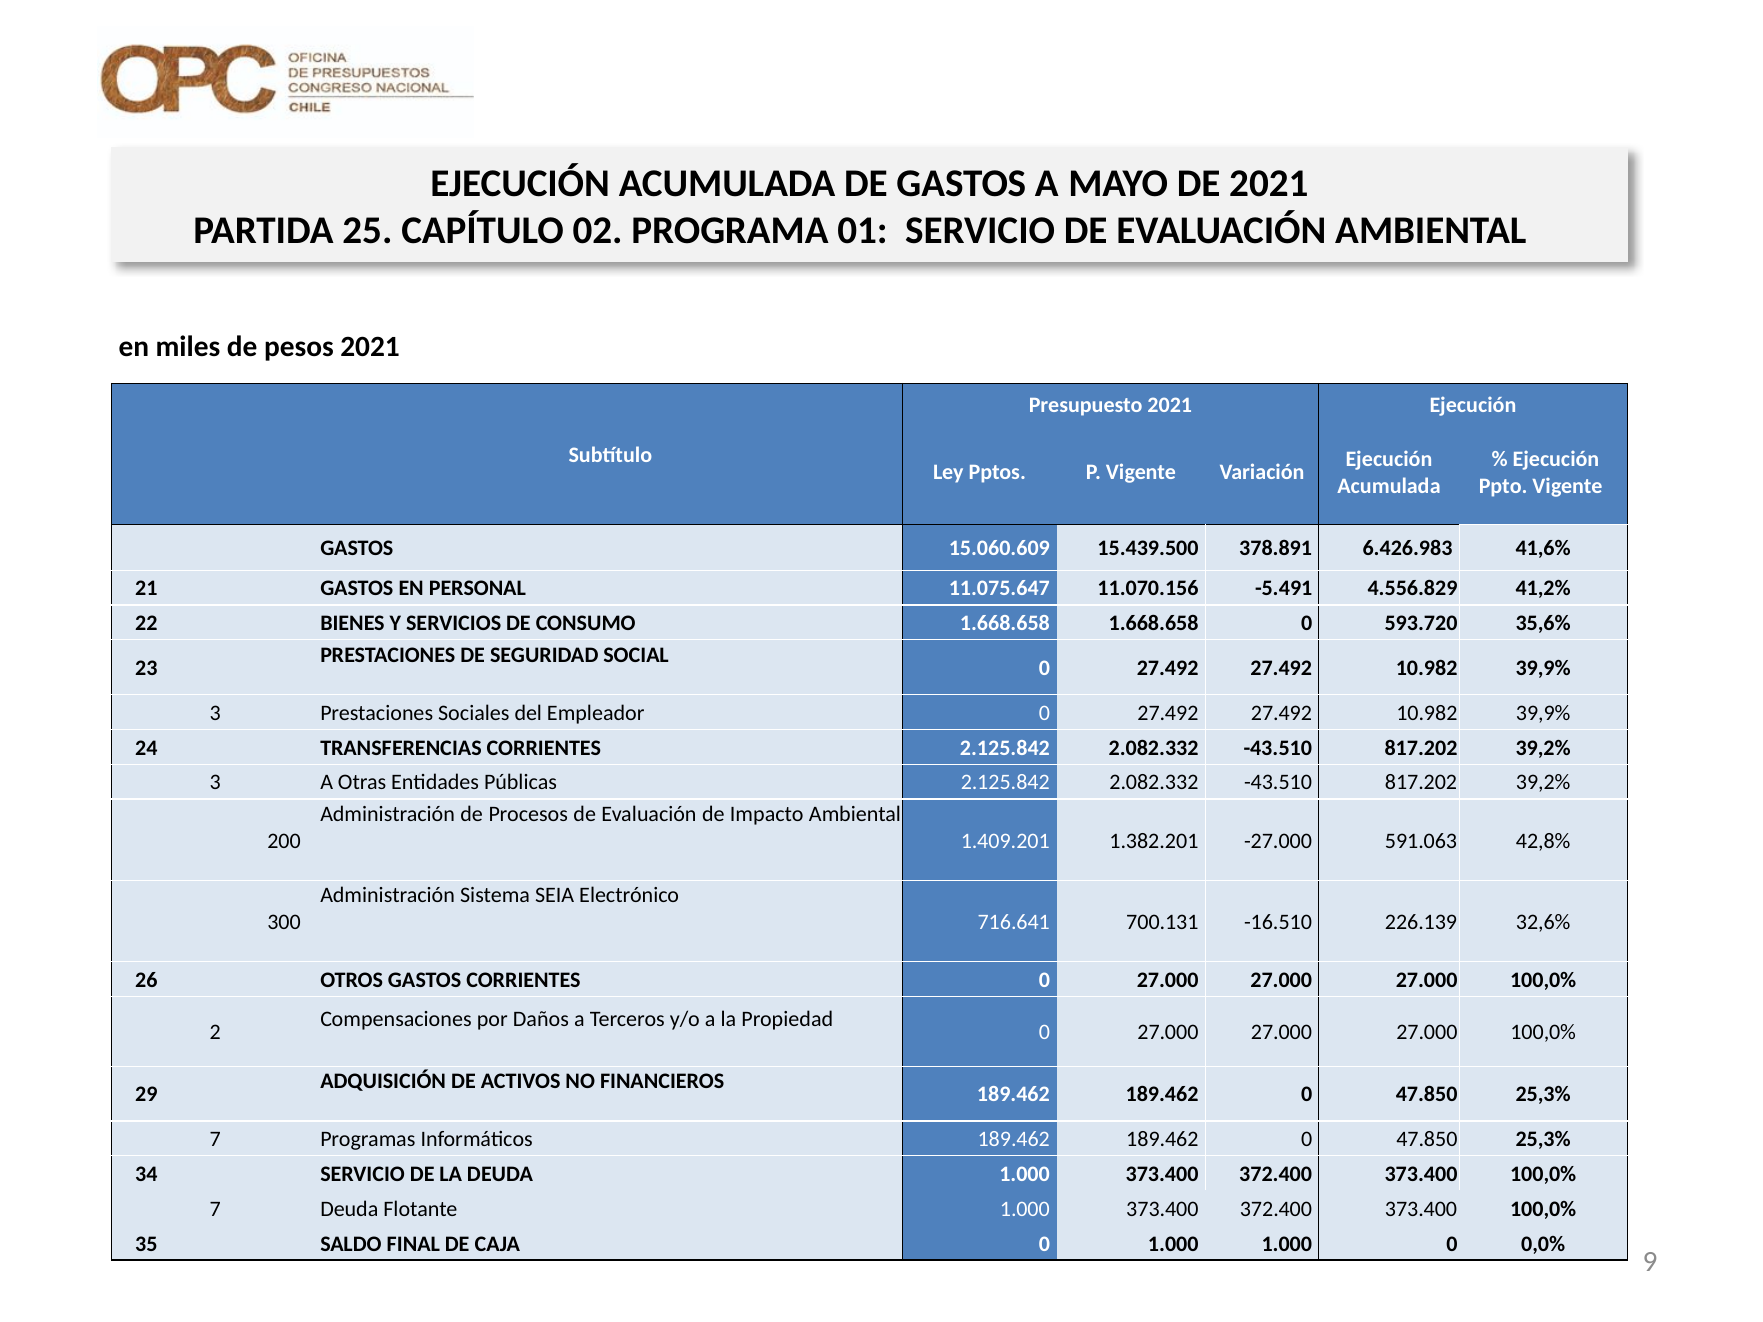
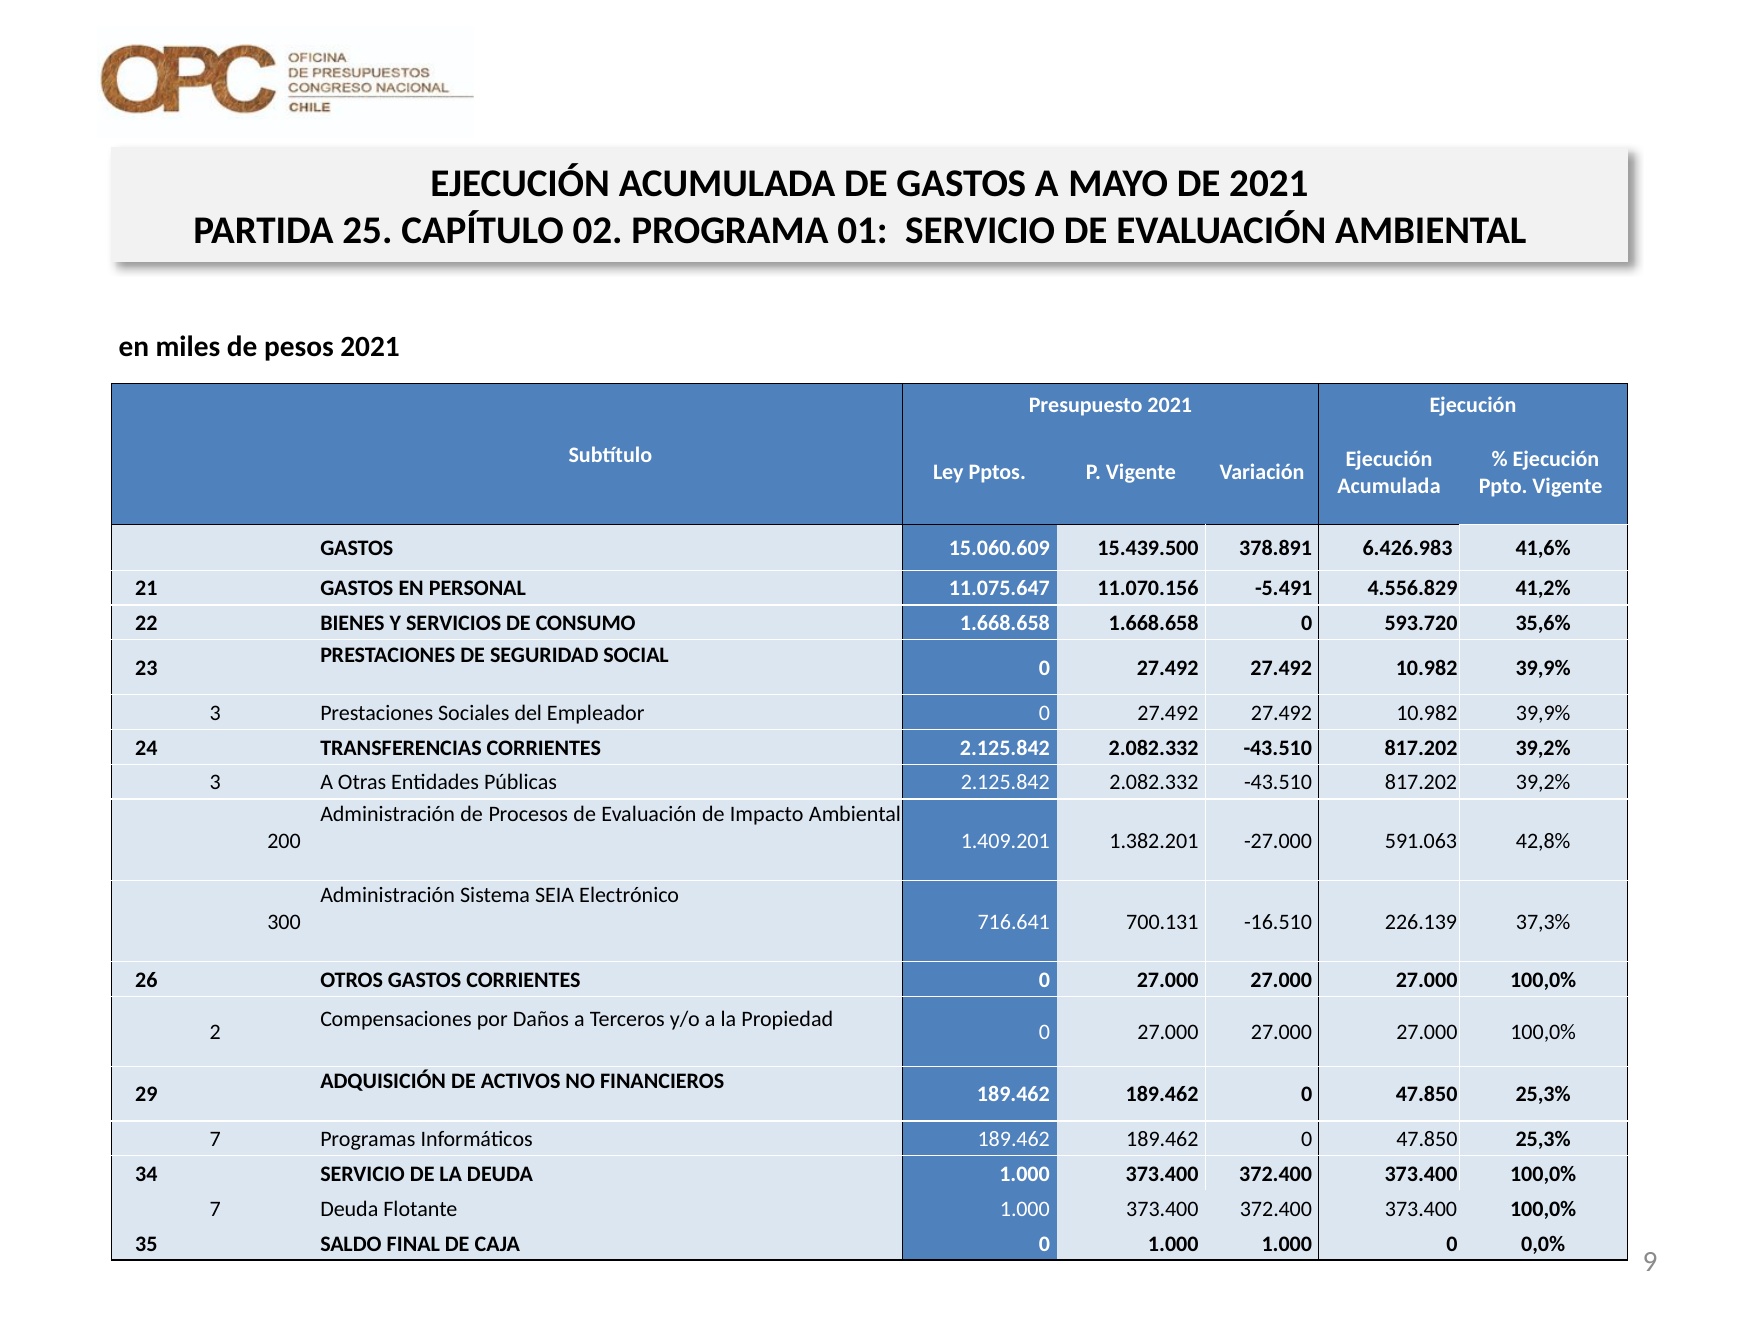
32,6%: 32,6% -> 37,3%
